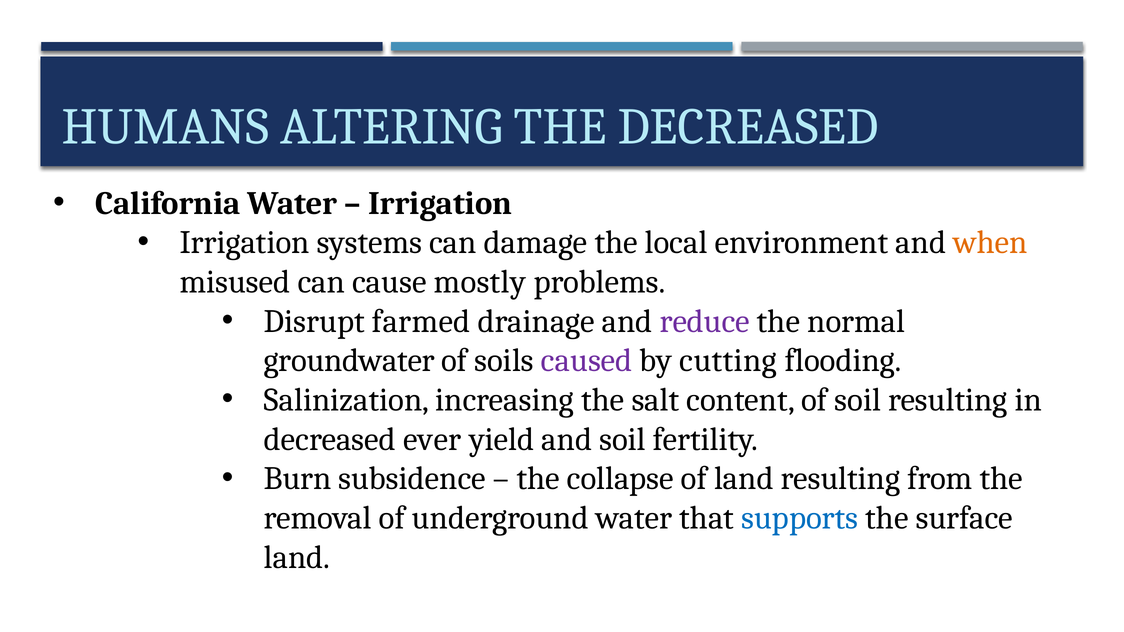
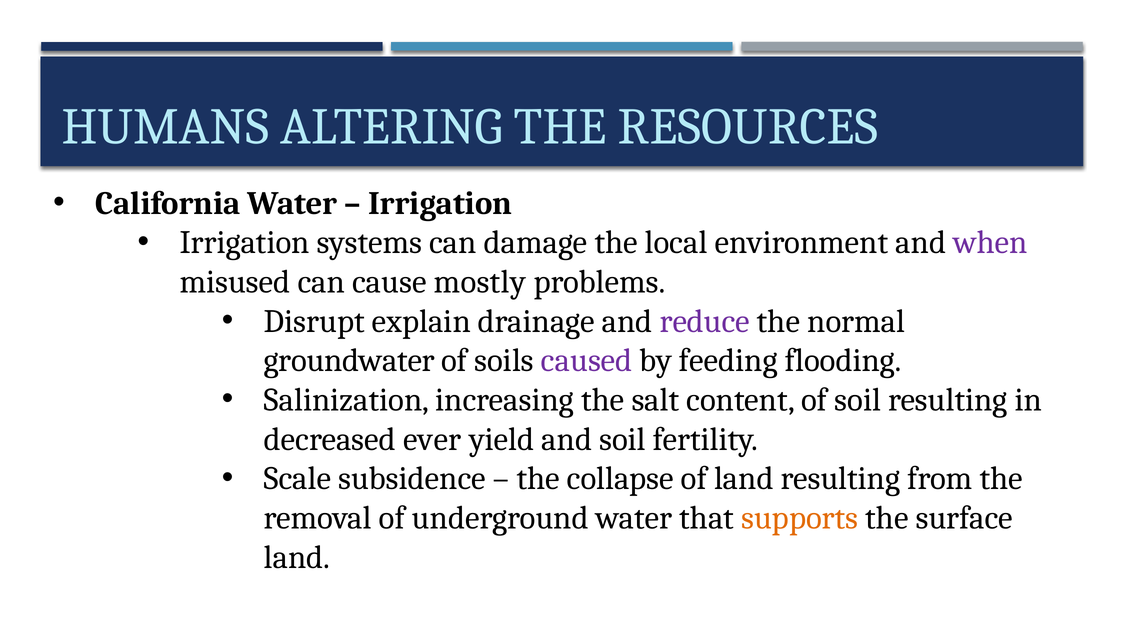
THE DECREASED: DECREASED -> RESOURCES
when colour: orange -> purple
farmed: farmed -> explain
cutting: cutting -> feeding
Burn: Burn -> Scale
supports colour: blue -> orange
